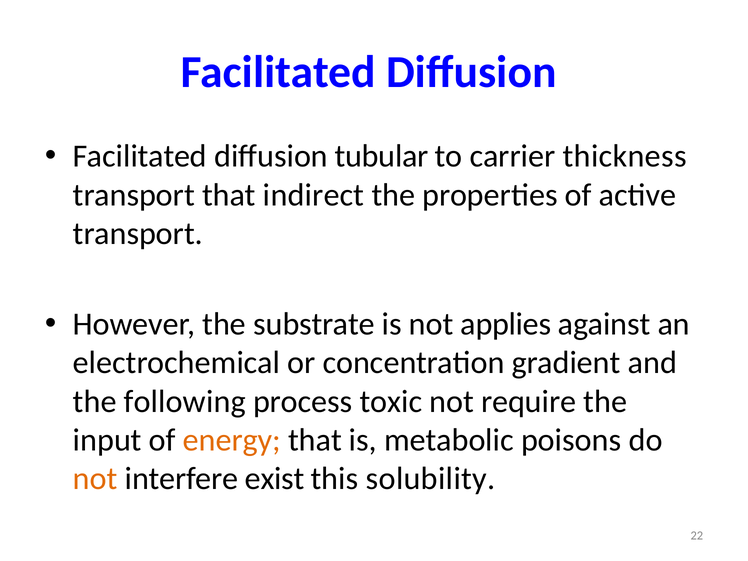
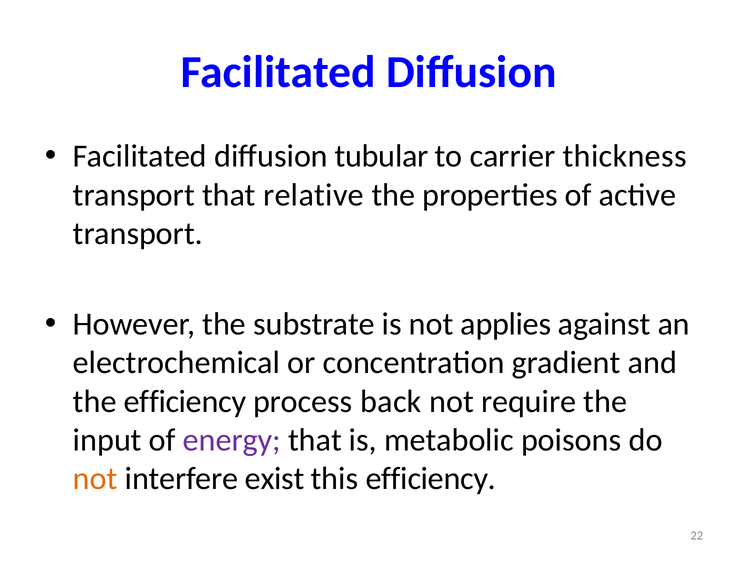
indirect: indirect -> relative
the following: following -> efficiency
toxic: toxic -> back
energy colour: orange -> purple
this solubility: solubility -> efficiency
